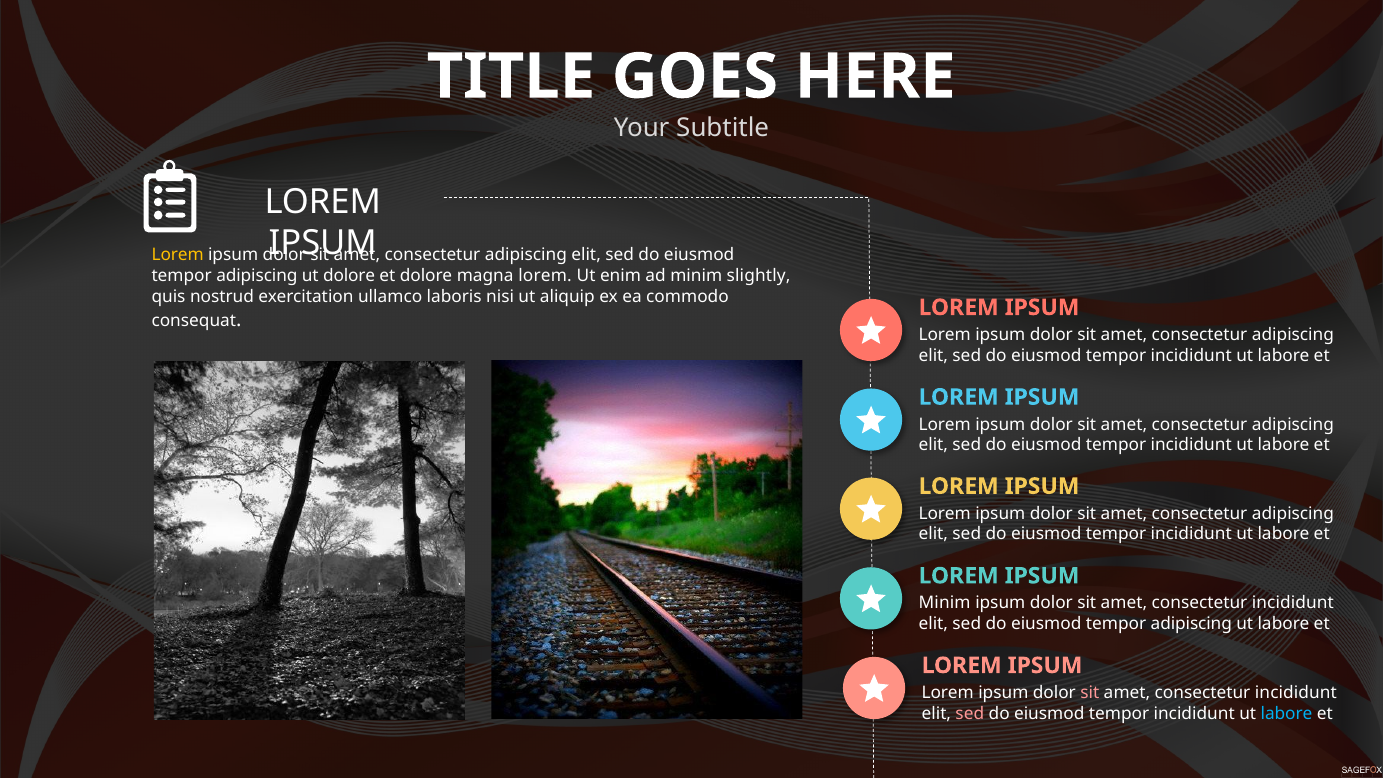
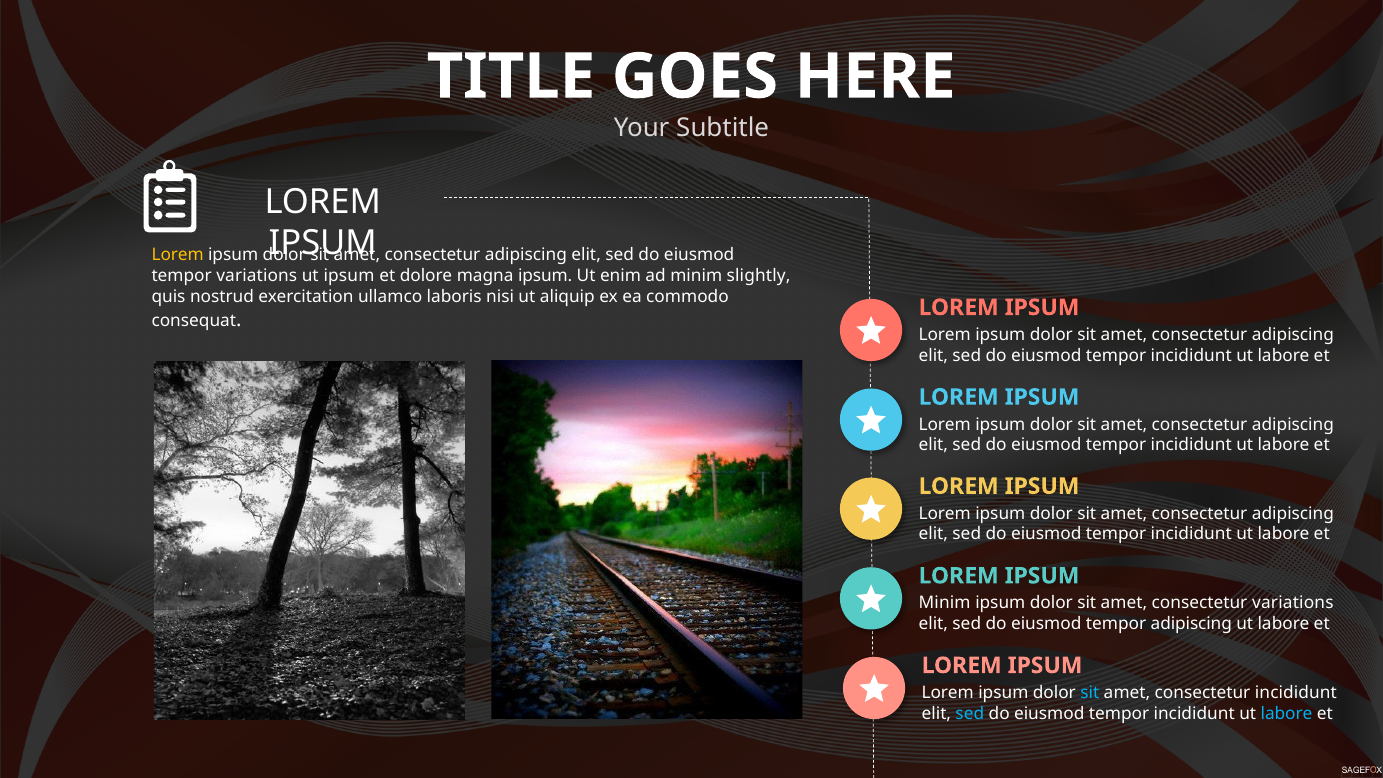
adipiscing at (257, 276): adipiscing -> variations
ut dolore: dolore -> ipsum
magna lorem: lorem -> ipsum
incididunt at (1293, 603): incididunt -> variations
sit at (1090, 693) colour: pink -> light blue
sed at (970, 713) colour: pink -> light blue
